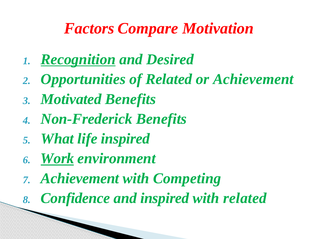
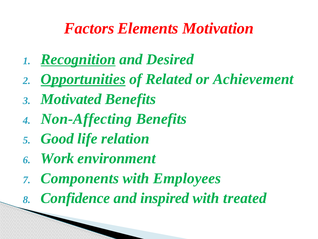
Compare: Compare -> Elements
Opportunities underline: none -> present
Non-Frederick: Non-Frederick -> Non-Affecting
What: What -> Good
life inspired: inspired -> relation
Work underline: present -> none
Achievement at (80, 178): Achievement -> Components
Competing: Competing -> Employees
with related: related -> treated
